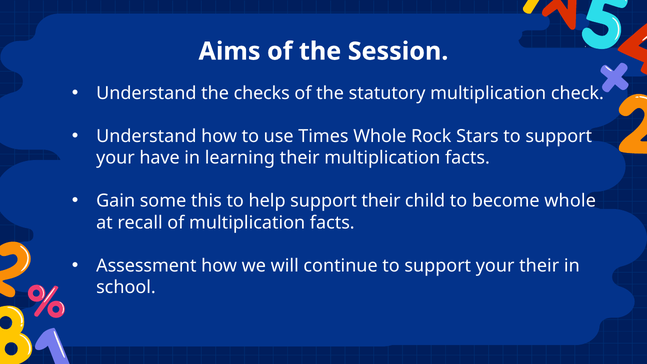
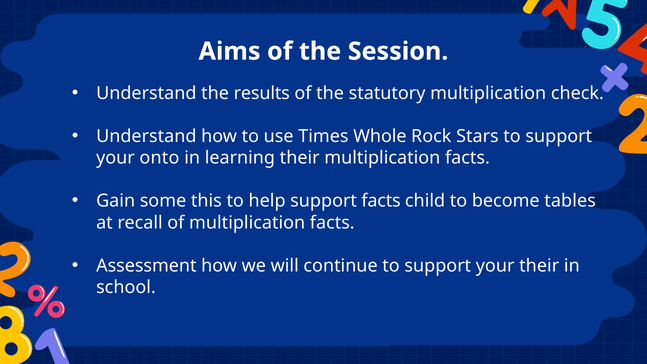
checks: checks -> results
have: have -> onto
support their: their -> facts
become whole: whole -> tables
